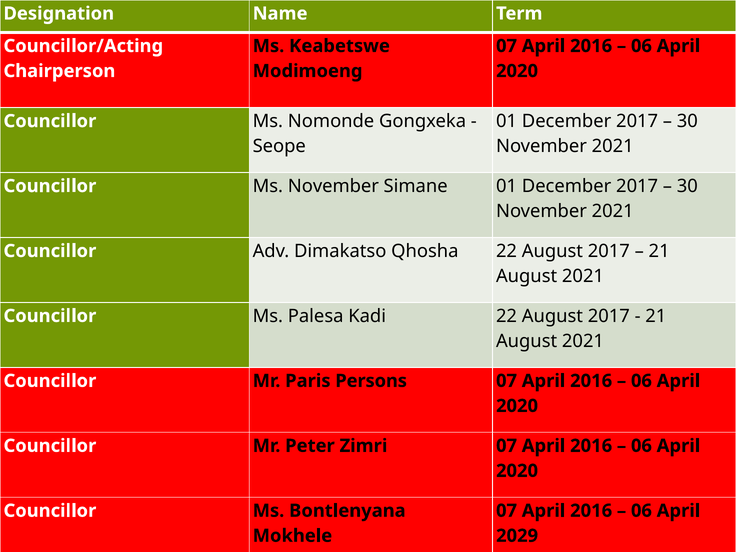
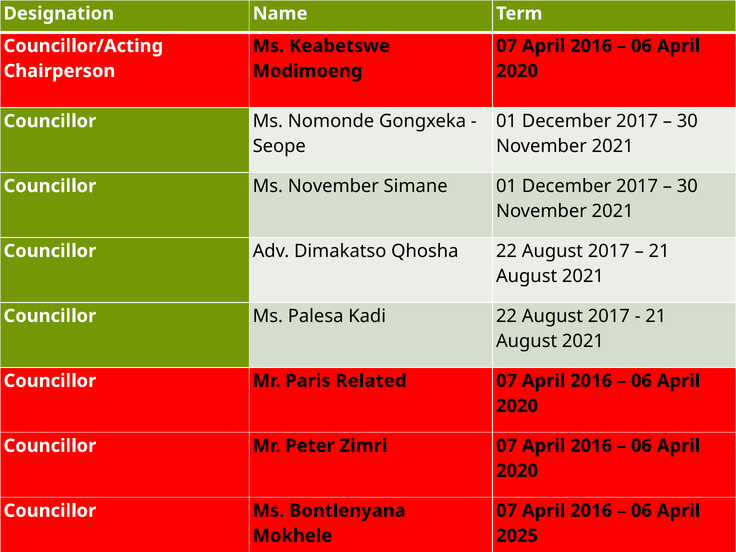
Persons: Persons -> Related
2029: 2029 -> 2025
